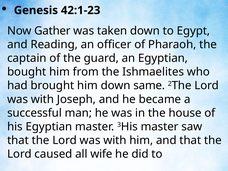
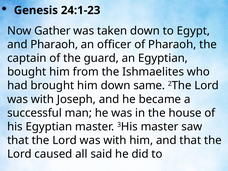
42:1-23: 42:1-23 -> 24:1-23
and Reading: Reading -> Pharaoh
wife: wife -> said
